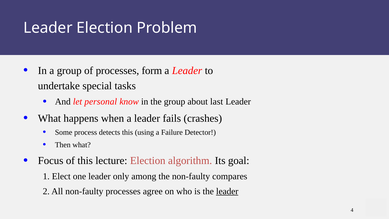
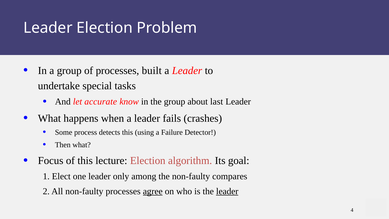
form: form -> built
personal: personal -> accurate
agree underline: none -> present
